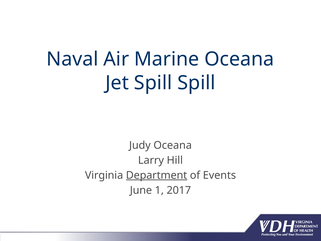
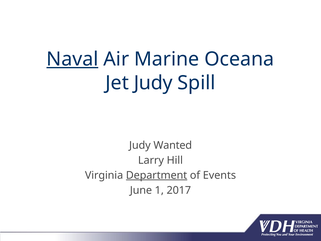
Naval underline: none -> present
Jet Spill: Spill -> Judy
Judy Oceana: Oceana -> Wanted
